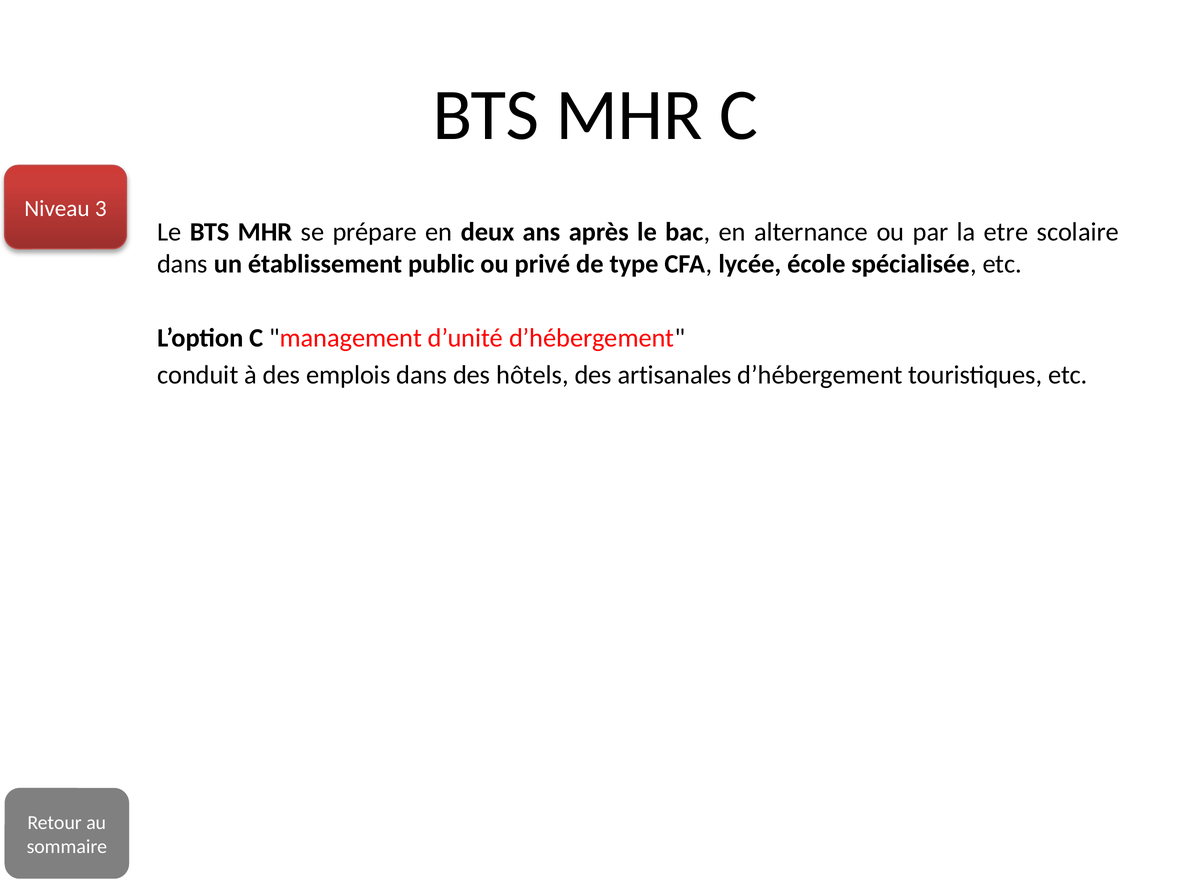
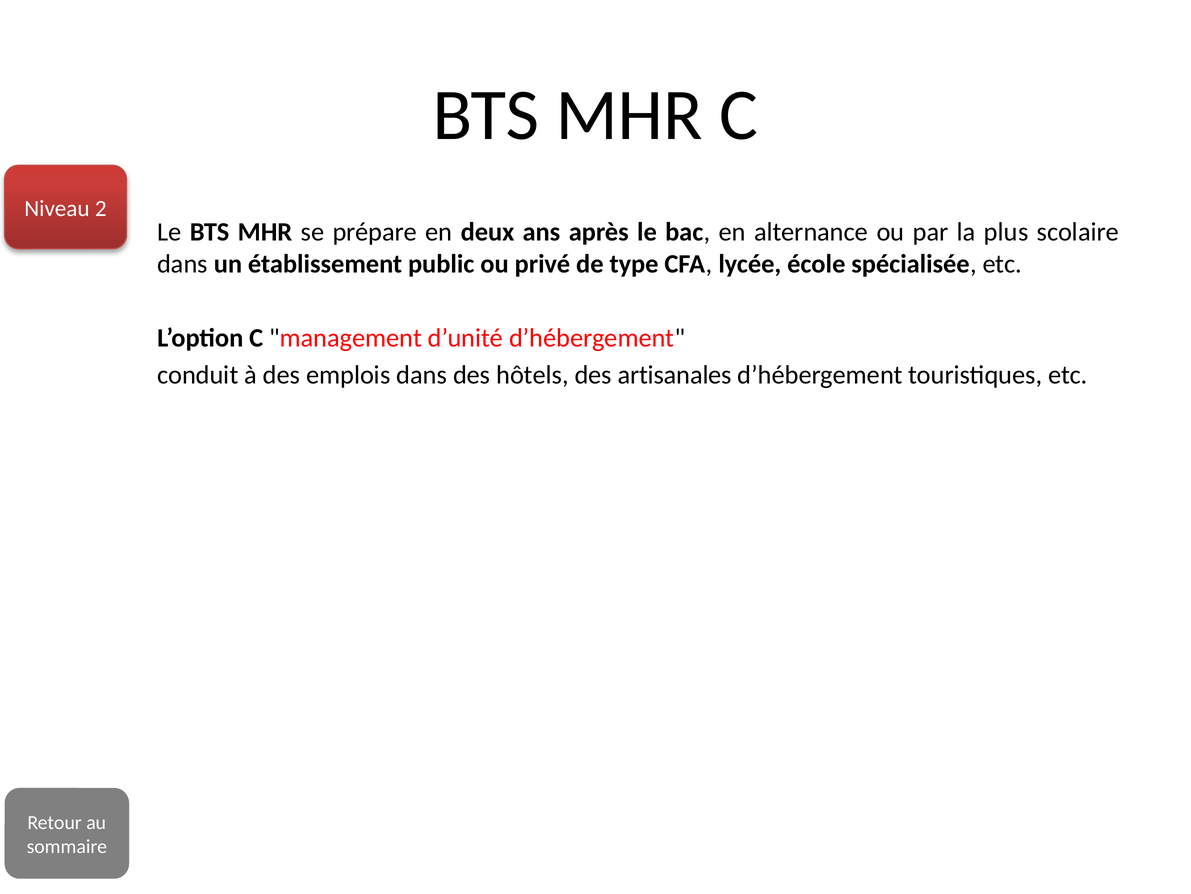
3: 3 -> 2
etre: etre -> plus
